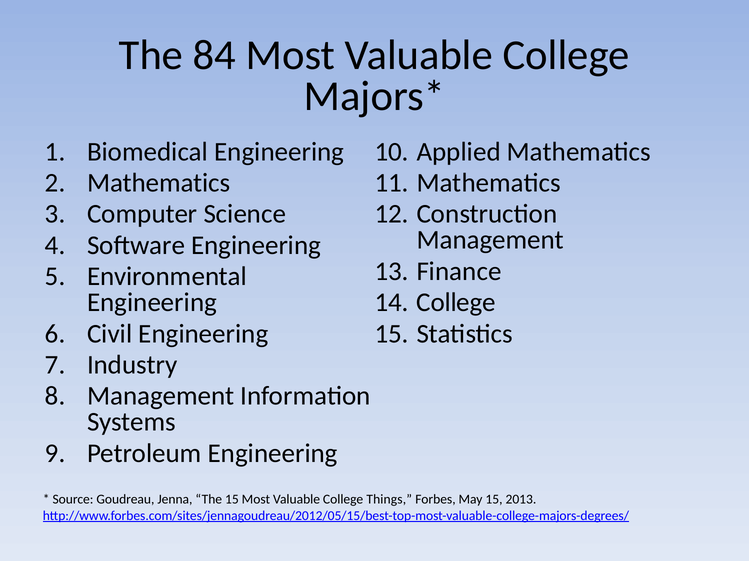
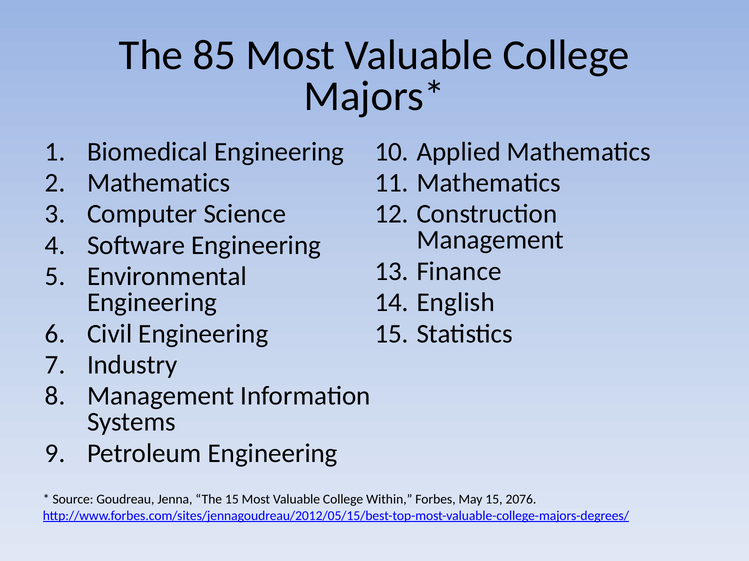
84: 84 -> 85
College at (456, 303): College -> English
Things: Things -> Within
2013: 2013 -> 2076
